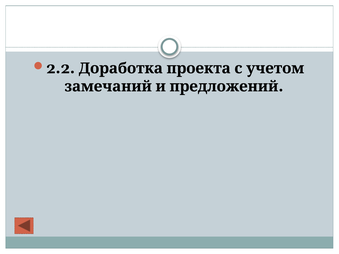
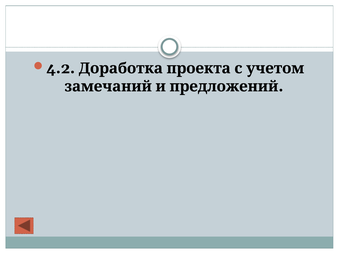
2.2: 2.2 -> 4.2
